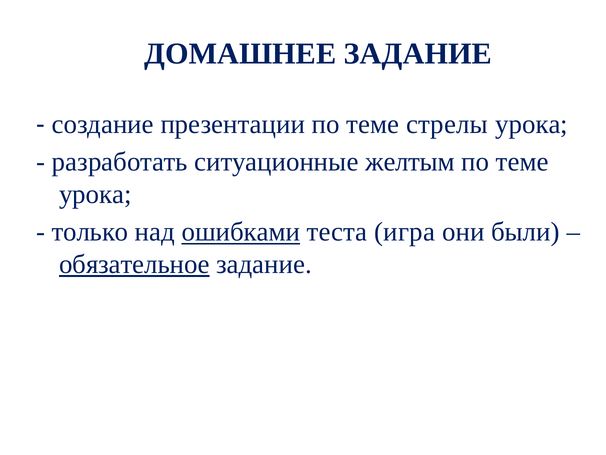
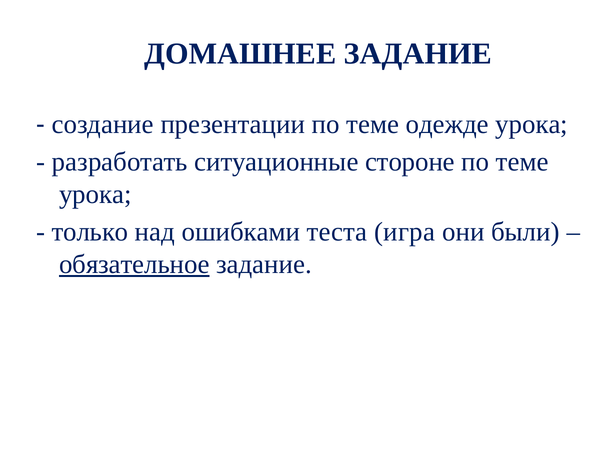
стрелы: стрелы -> одежде
желтым: желтым -> стороне
ошибками underline: present -> none
